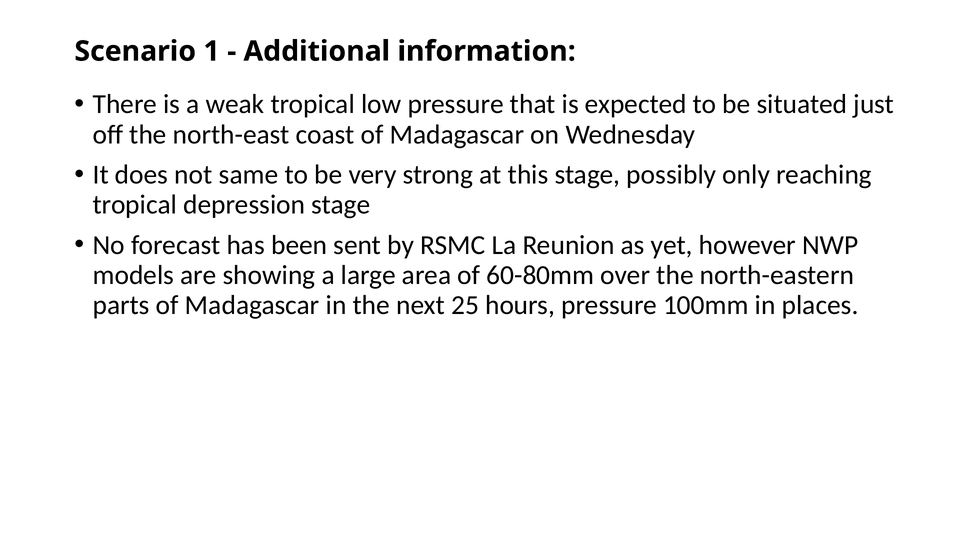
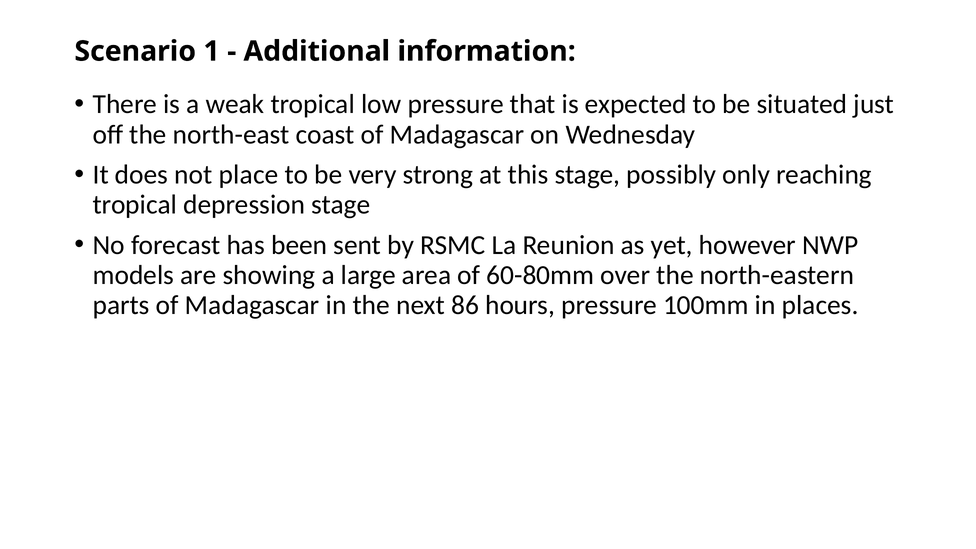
same: same -> place
25: 25 -> 86
